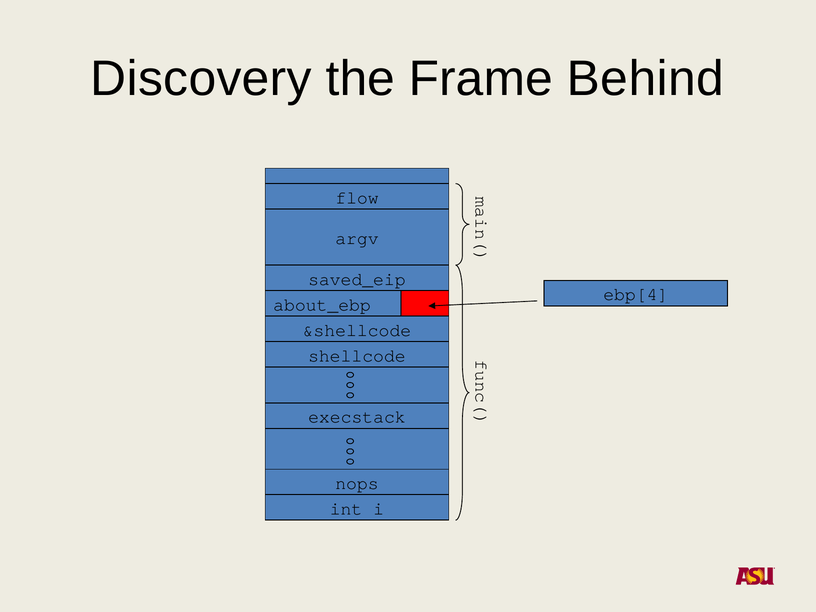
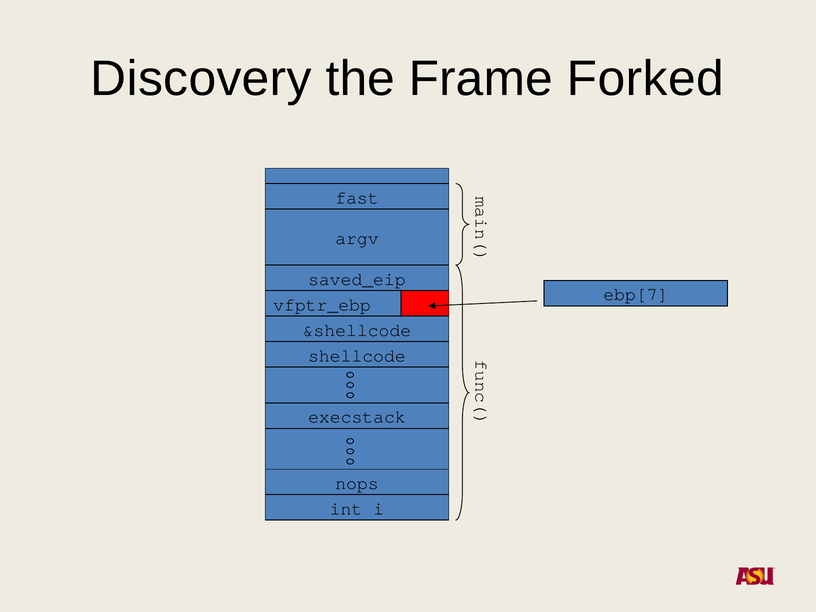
Behind: Behind -> Forked
flow: flow -> fast
ebp[4: ebp[4 -> ebp[7
about_ebp: about_ebp -> vfptr_ebp
